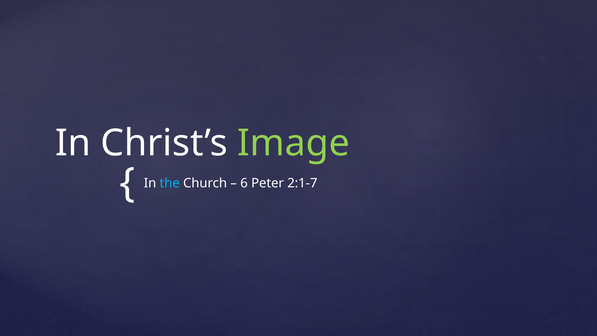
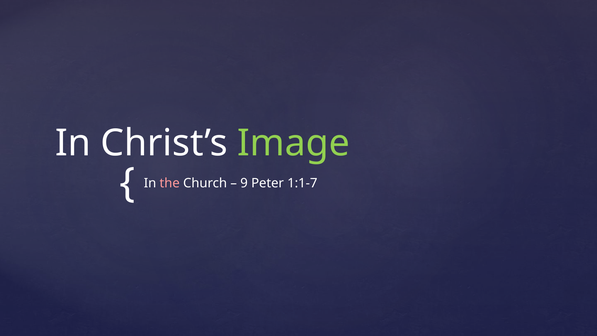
the colour: light blue -> pink
6: 6 -> 9
2:1-7: 2:1-7 -> 1:1-7
